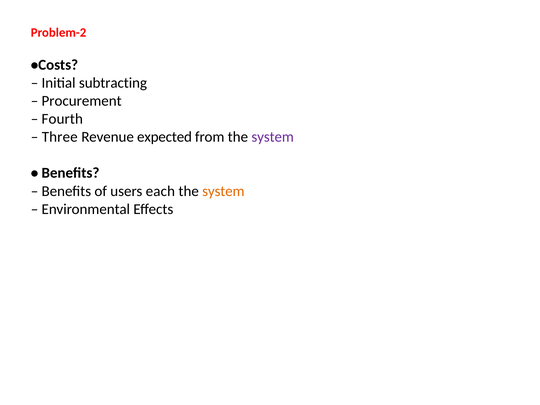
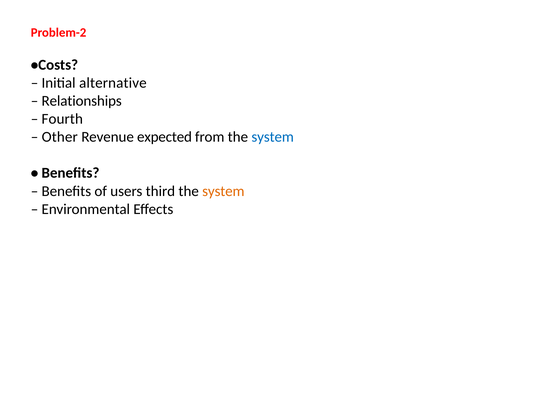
subtracting: subtracting -> alternative
Procurement: Procurement -> Relationships
Three: Three -> Other
system at (273, 137) colour: purple -> blue
each: each -> third
